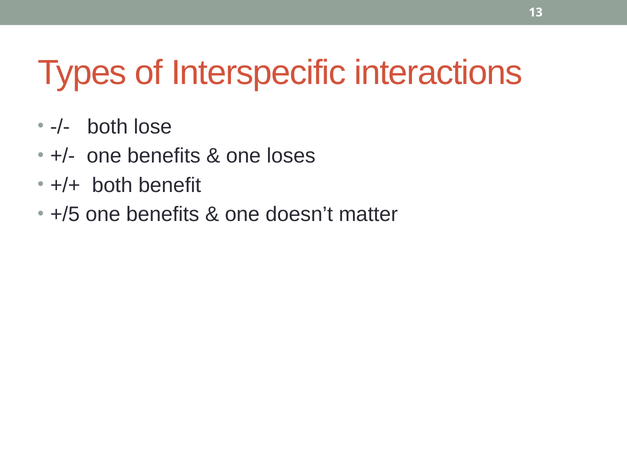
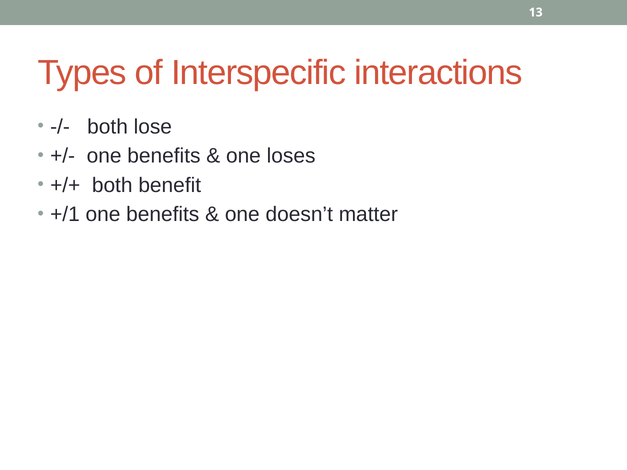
+/5: +/5 -> +/1
